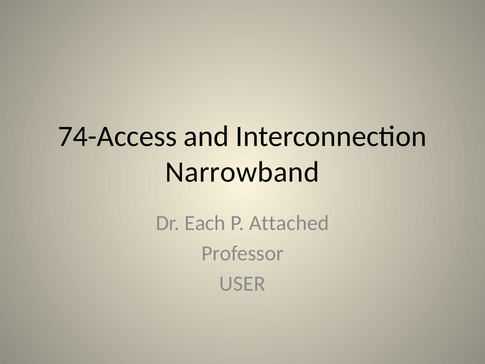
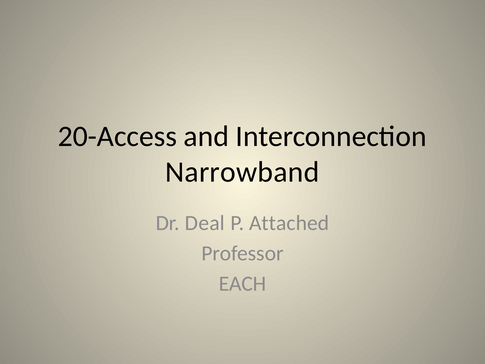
74-Access: 74-Access -> 20-Access
Each: Each -> Deal
USER: USER -> EACH
